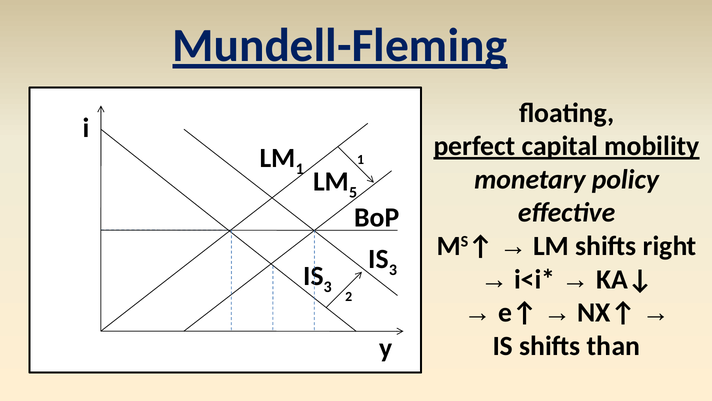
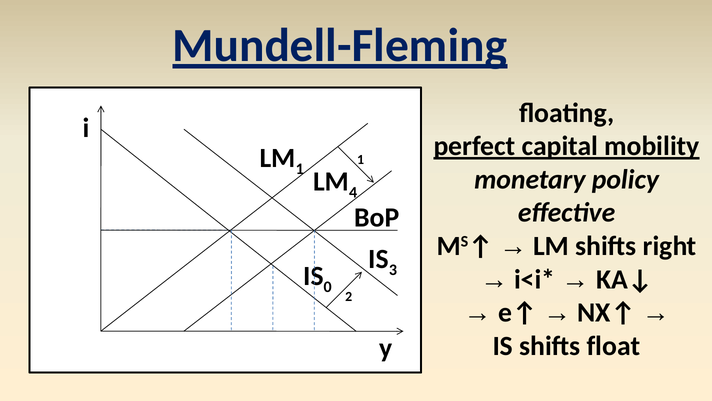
5: 5 -> 4
3 at (328, 286): 3 -> 0
than: than -> float
